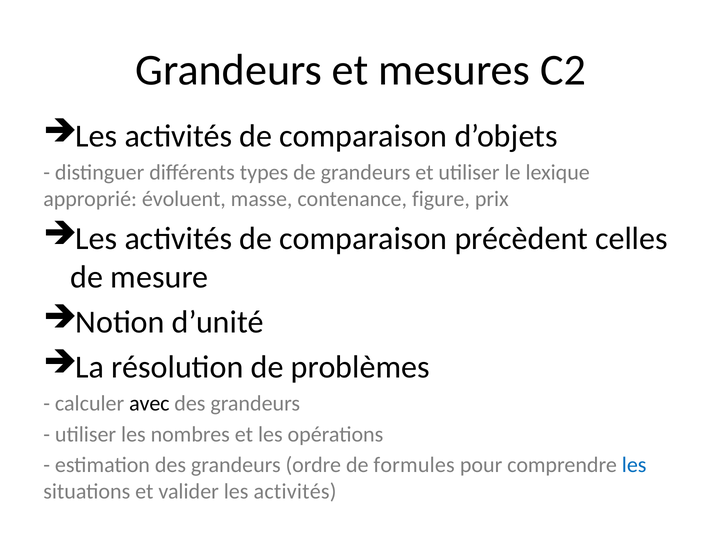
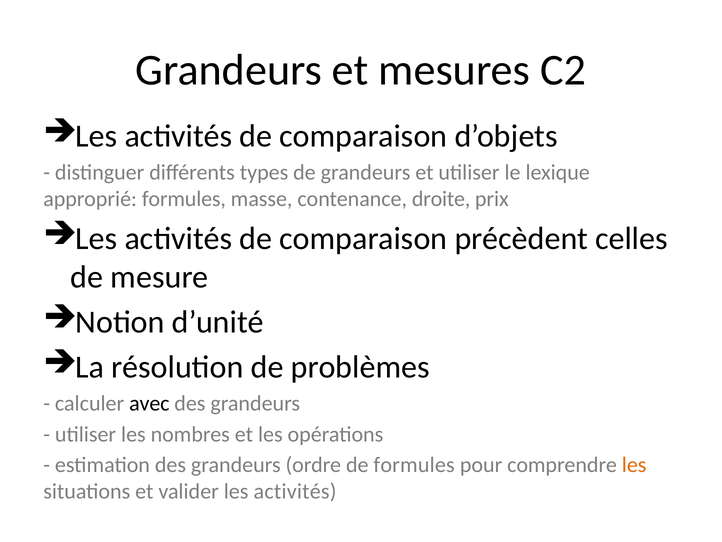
approprié évoluent: évoluent -> formules
figure: figure -> droite
les at (634, 465) colour: blue -> orange
